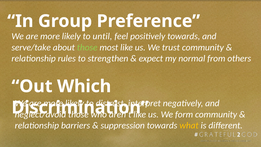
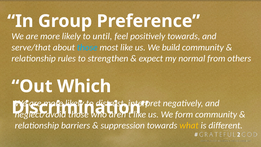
serve/take: serve/take -> serve/that
those at (87, 47) colour: light green -> light blue
trust: trust -> build
